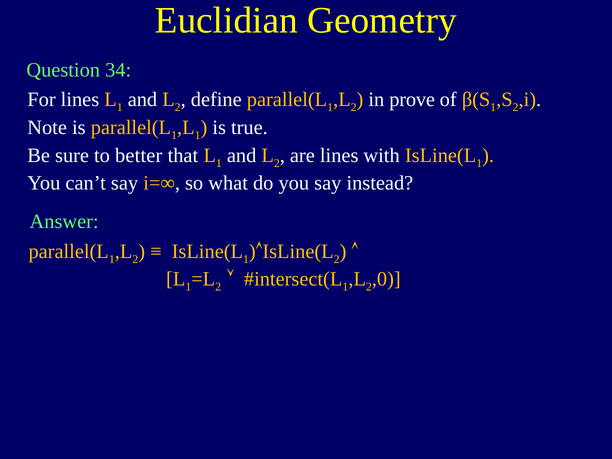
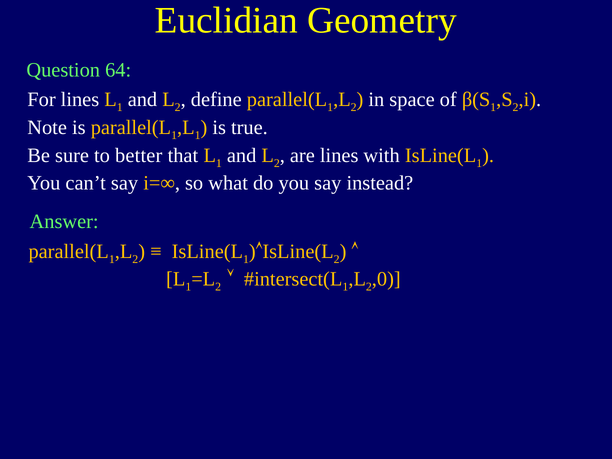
34: 34 -> 64
prove: prove -> space
